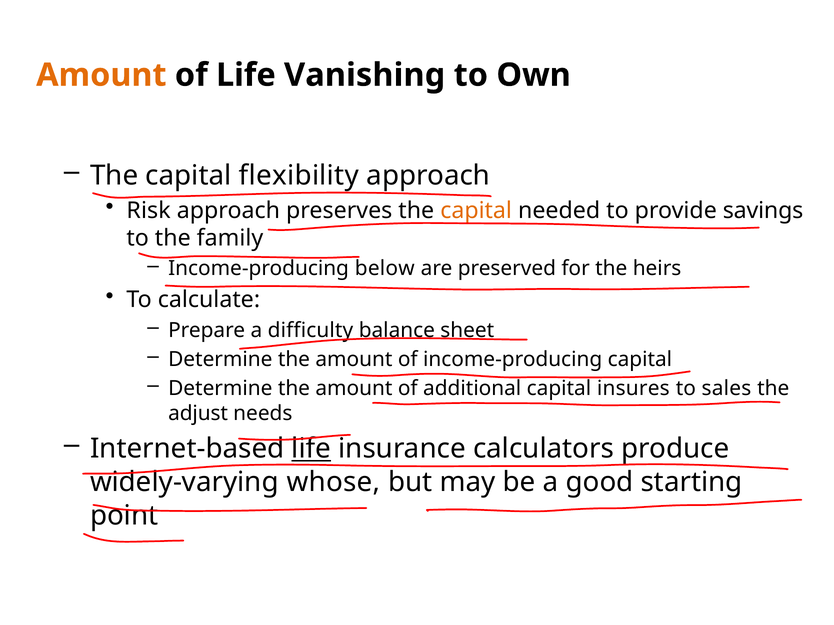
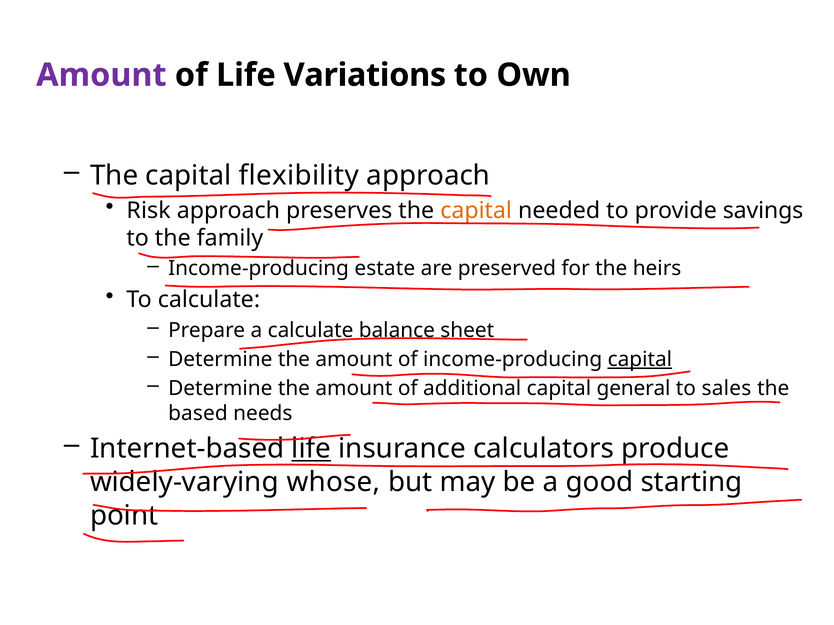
Amount at (101, 75) colour: orange -> purple
Vanishing: Vanishing -> Variations
below: below -> estate
a difficulty: difficulty -> calculate
capital at (640, 360) underline: none -> present
insures: insures -> general
adjust: adjust -> based
